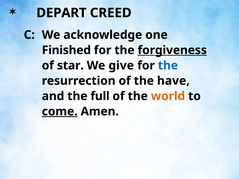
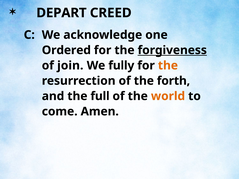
Finished: Finished -> Ordered
star: star -> join
give: give -> fully
the at (168, 66) colour: blue -> orange
have: have -> forth
come underline: present -> none
